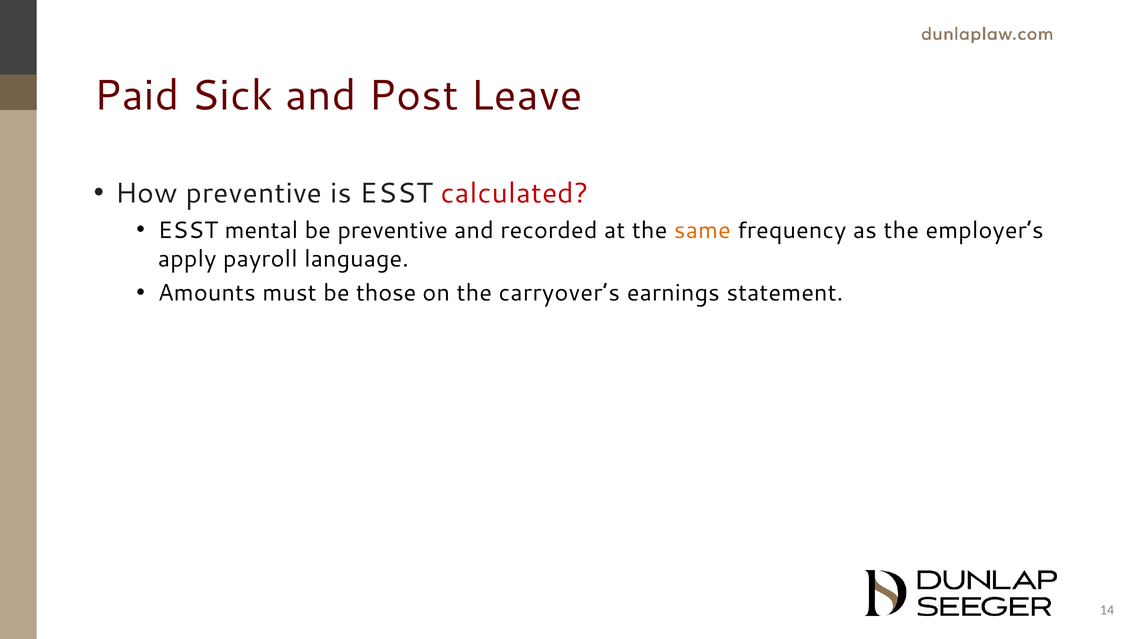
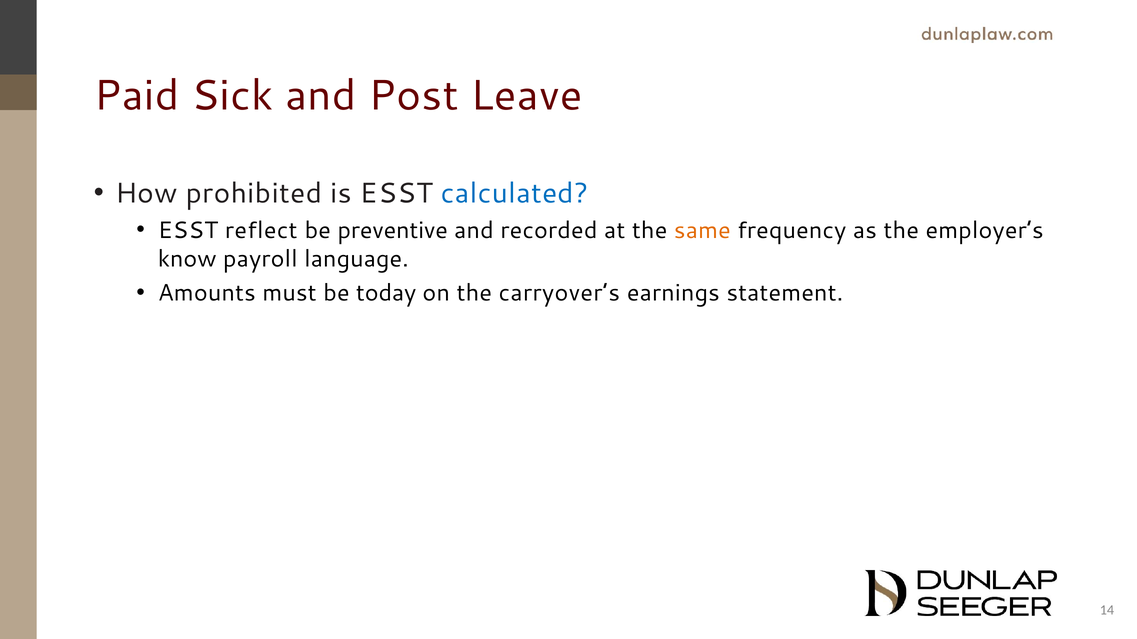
How preventive: preventive -> prohibited
calculated colour: red -> blue
mental: mental -> reflect
apply: apply -> know
those: those -> today
